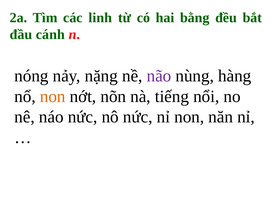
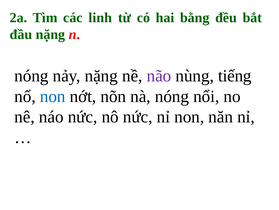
đầu cánh: cánh -> nặng
hàng: hàng -> tiếng
non at (53, 96) colour: orange -> blue
nà tiếng: tiếng -> nóng
